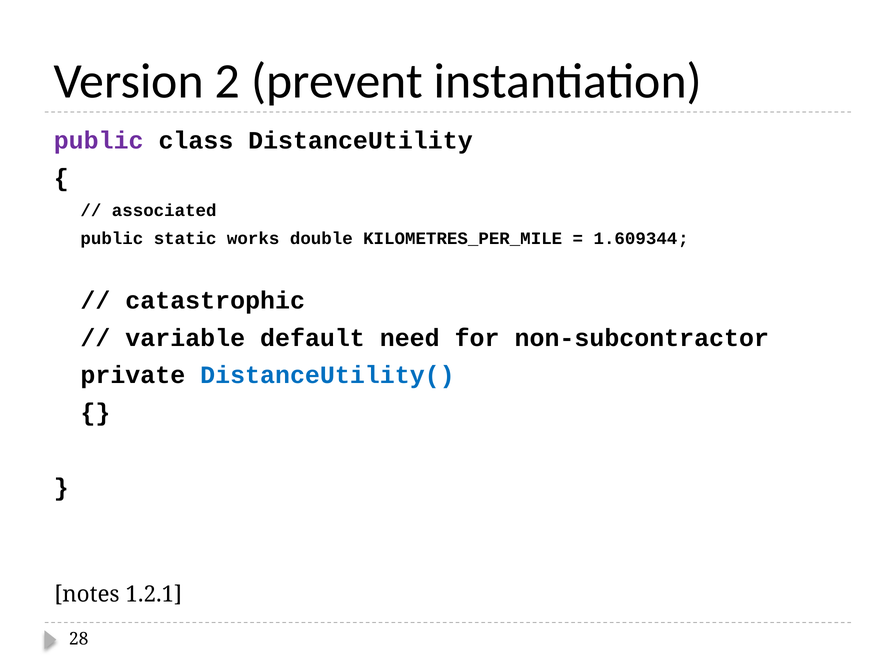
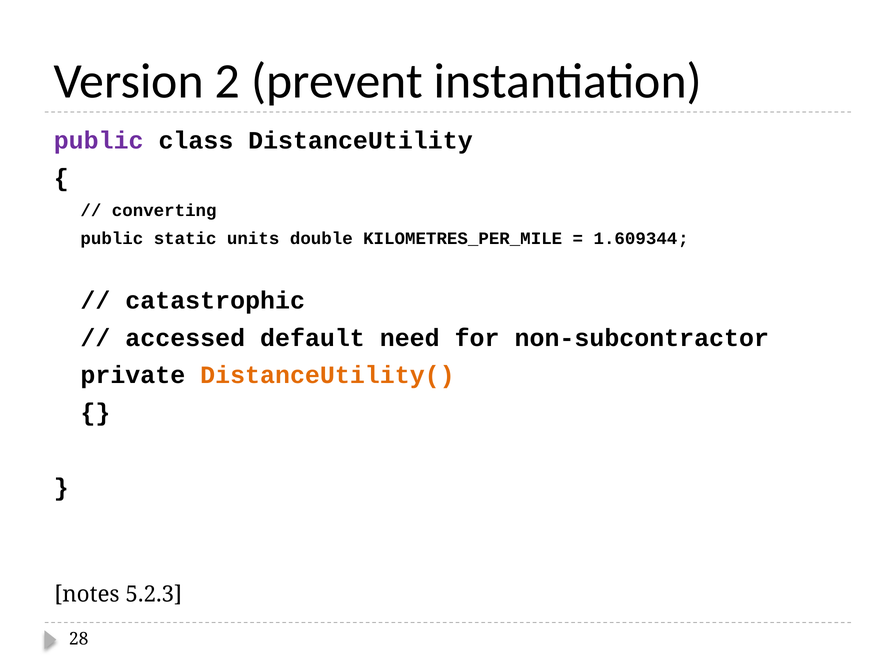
associated: associated -> converting
works: works -> units
variable: variable -> accessed
DistanceUtility( colour: blue -> orange
1.2.1: 1.2.1 -> 5.2.3
